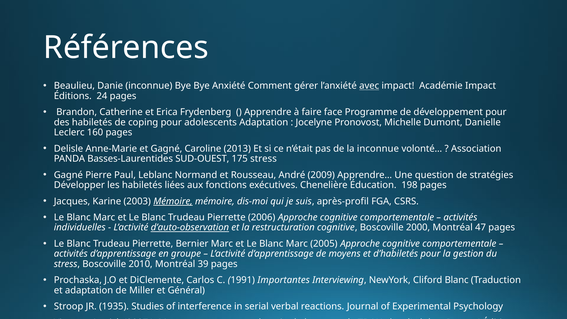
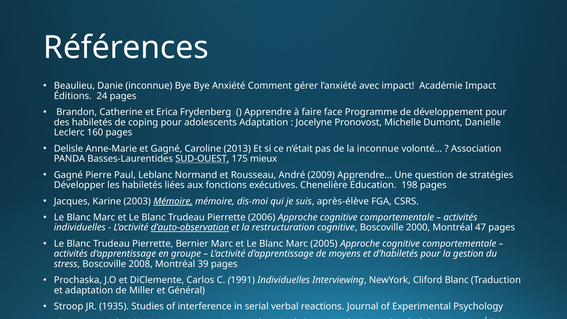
avec underline: present -> none
SUD-OUEST underline: none -> present
175 stress: stress -> mieux
après-profil: après-profil -> après-élève
2010: 2010 -> 2008
1991 Importantes: Importantes -> Individuelles
